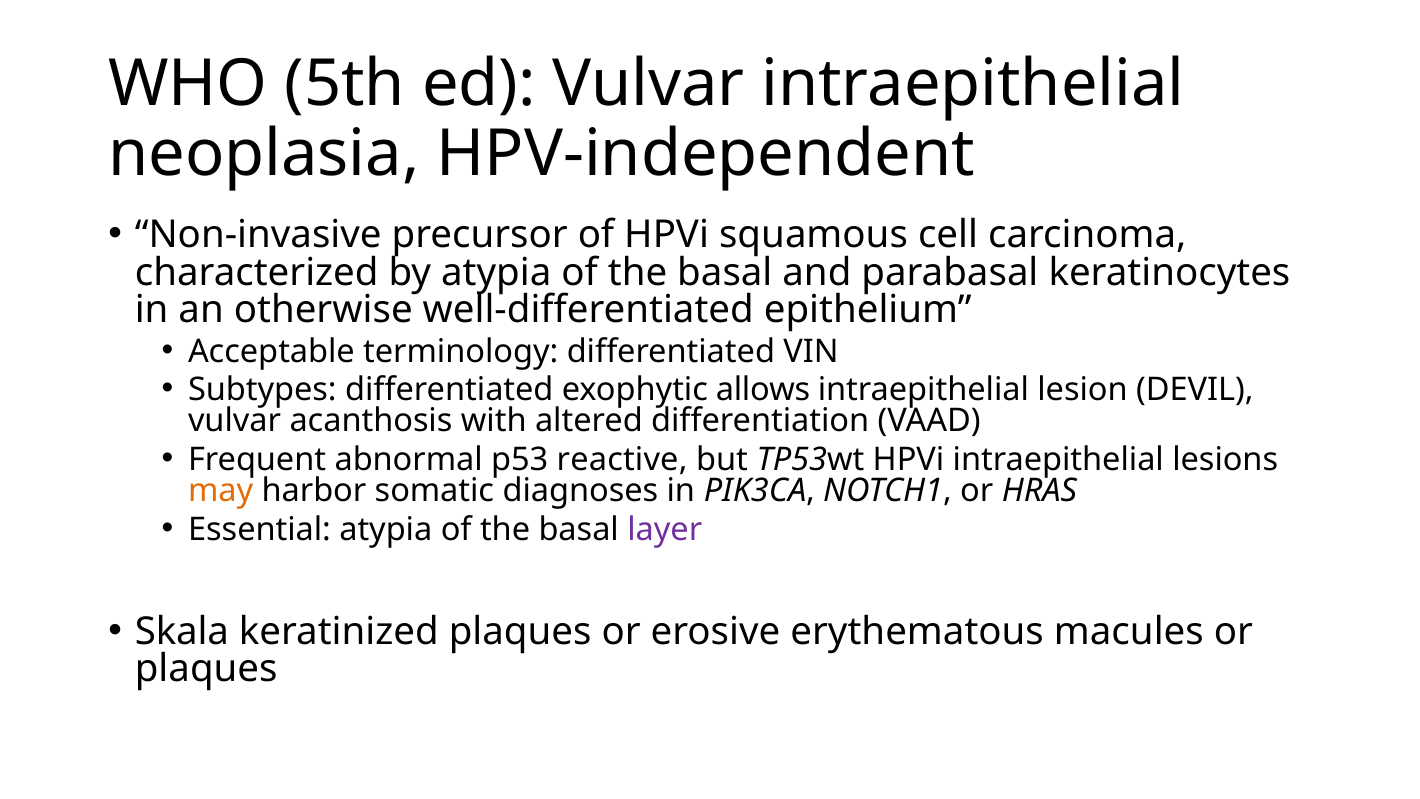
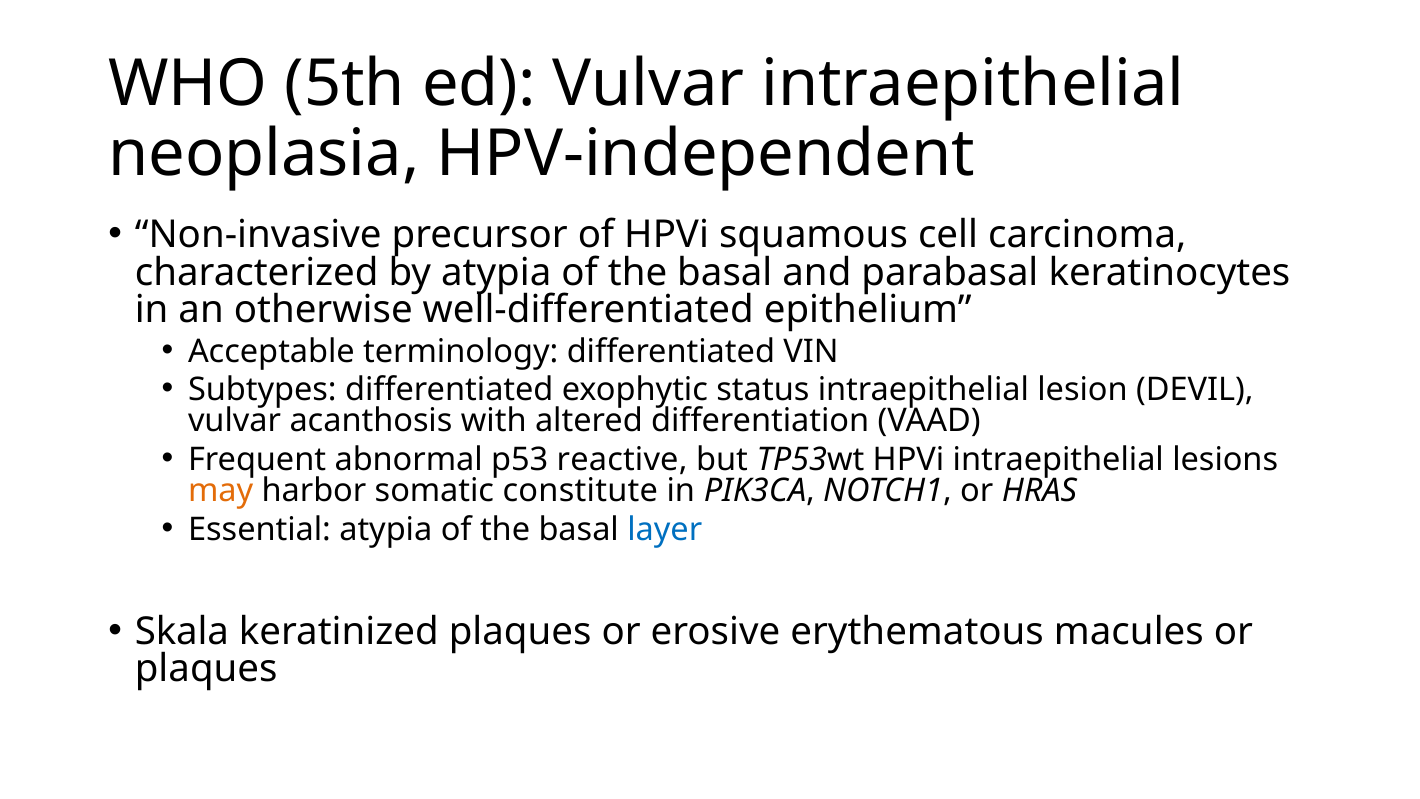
allows: allows -> status
diagnoses: diagnoses -> constitute
layer colour: purple -> blue
